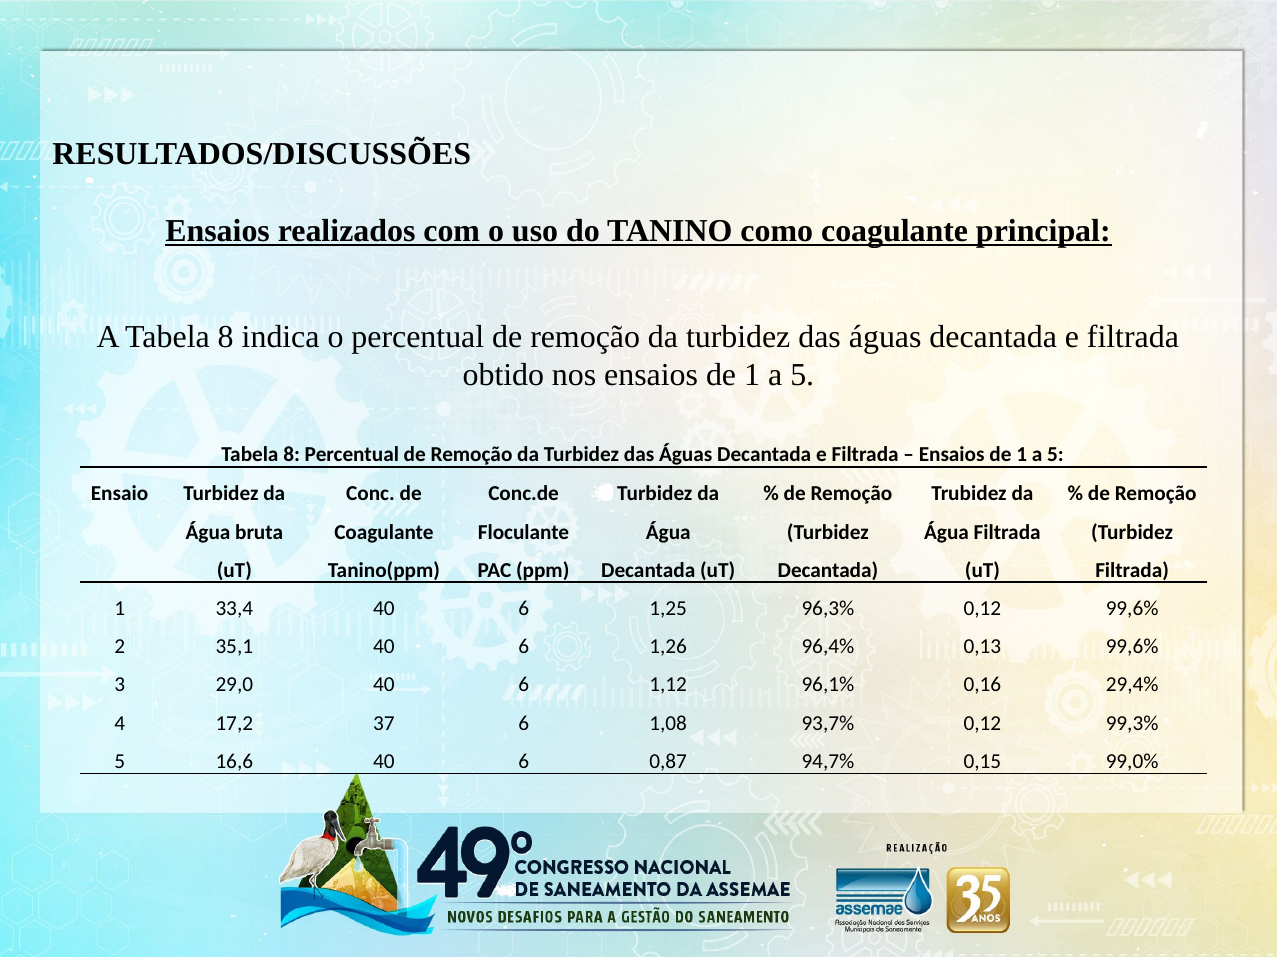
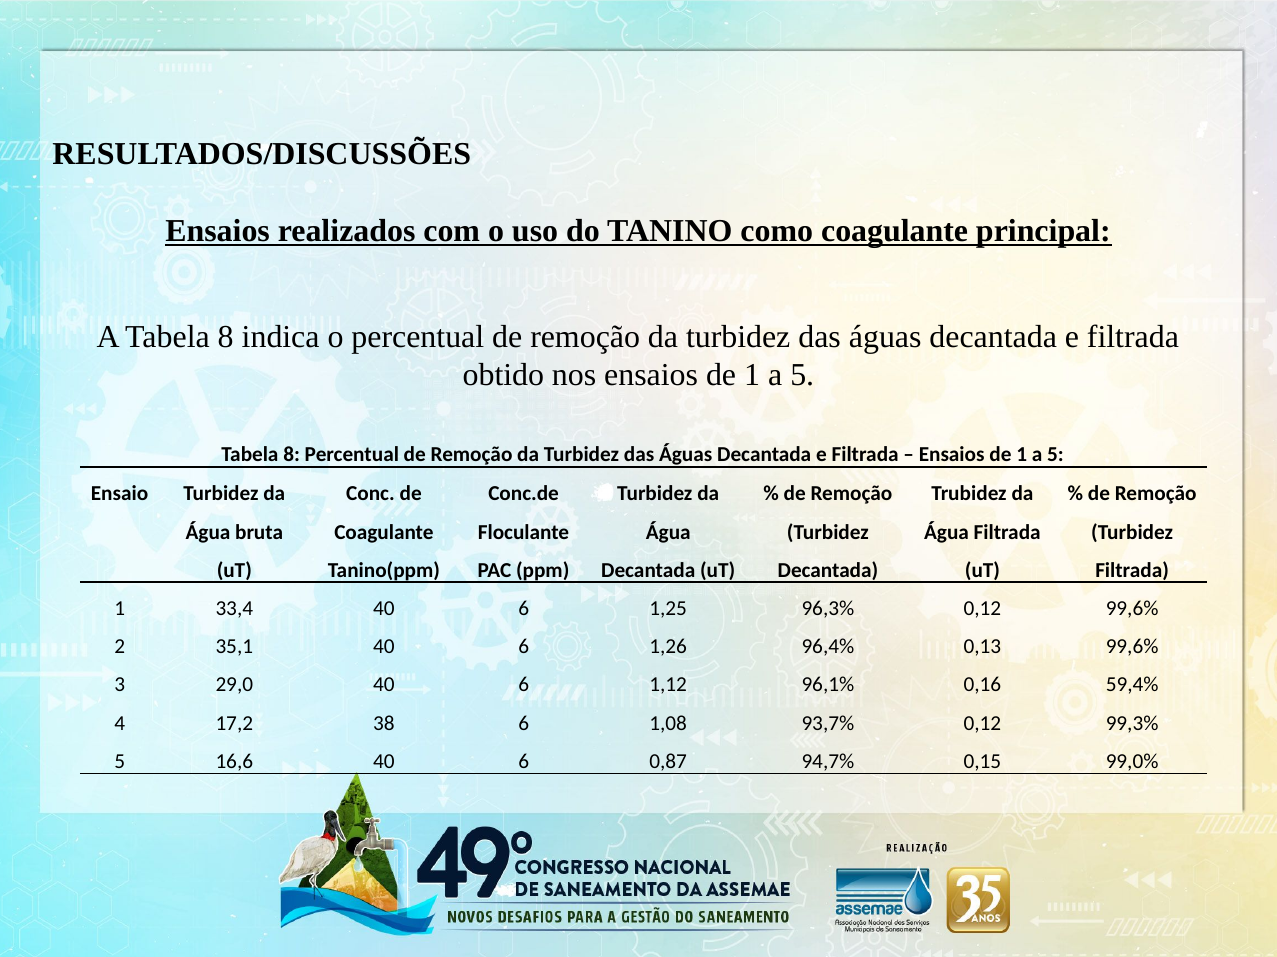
29,4%: 29,4% -> 59,4%
37: 37 -> 38
